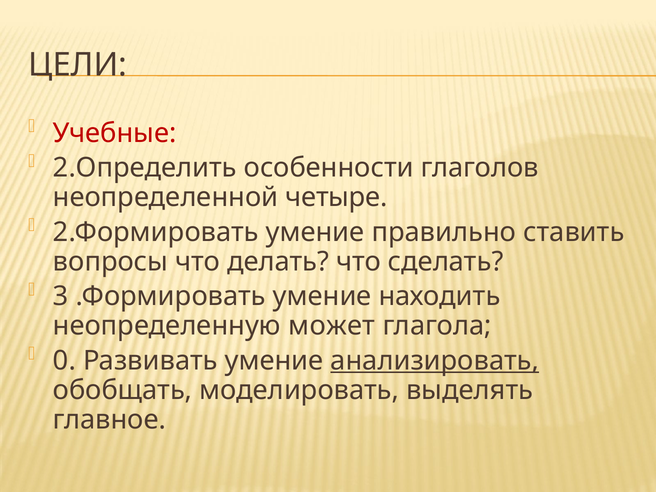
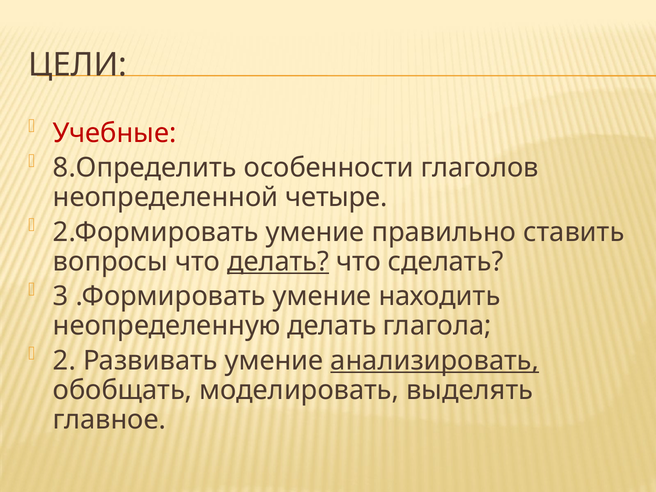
2.Определить: 2.Определить -> 8.Определить
делать at (278, 262) underline: none -> present
неопределенную может: может -> делать
0: 0 -> 2
